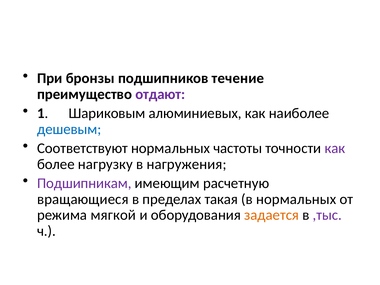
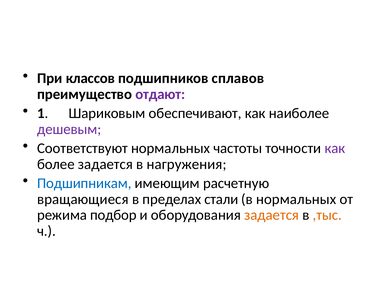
бронзы: бронзы -> классов
течение: течение -> сплавов
алюминиевых: алюминиевых -> обеспечивают
дешевым colour: blue -> purple
более нагрузку: нагрузку -> задается
Подшипникам colour: purple -> blue
такая: такая -> стали
мягкой: мягкой -> подбор
,тыс colour: purple -> orange
